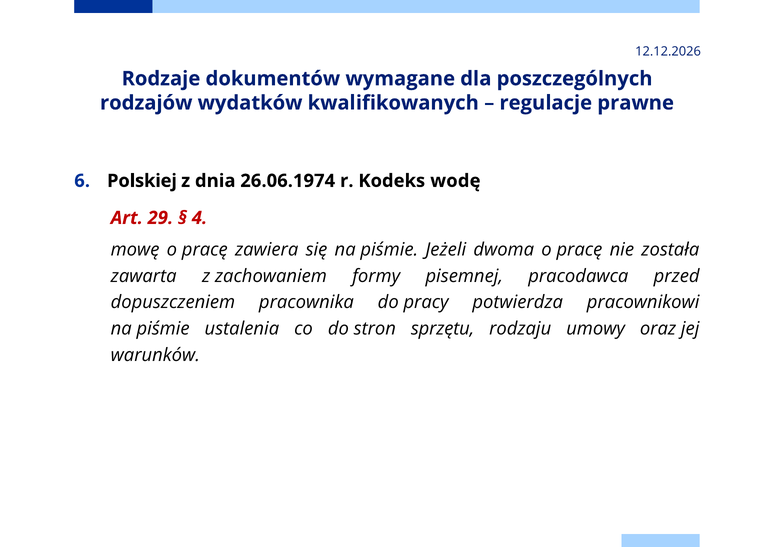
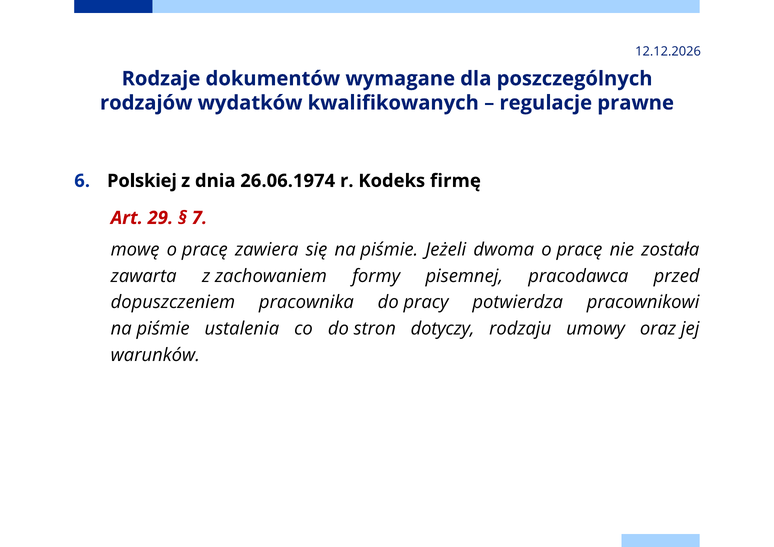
wodę: wodę -> firmę
4: 4 -> 7
sprzętu: sprzętu -> dotyczy
